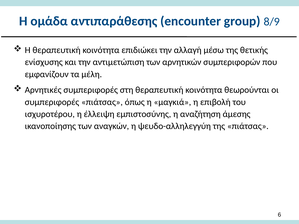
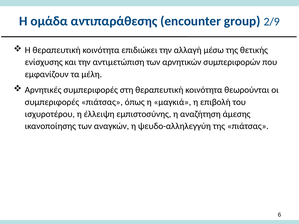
8/9: 8/9 -> 2/9
